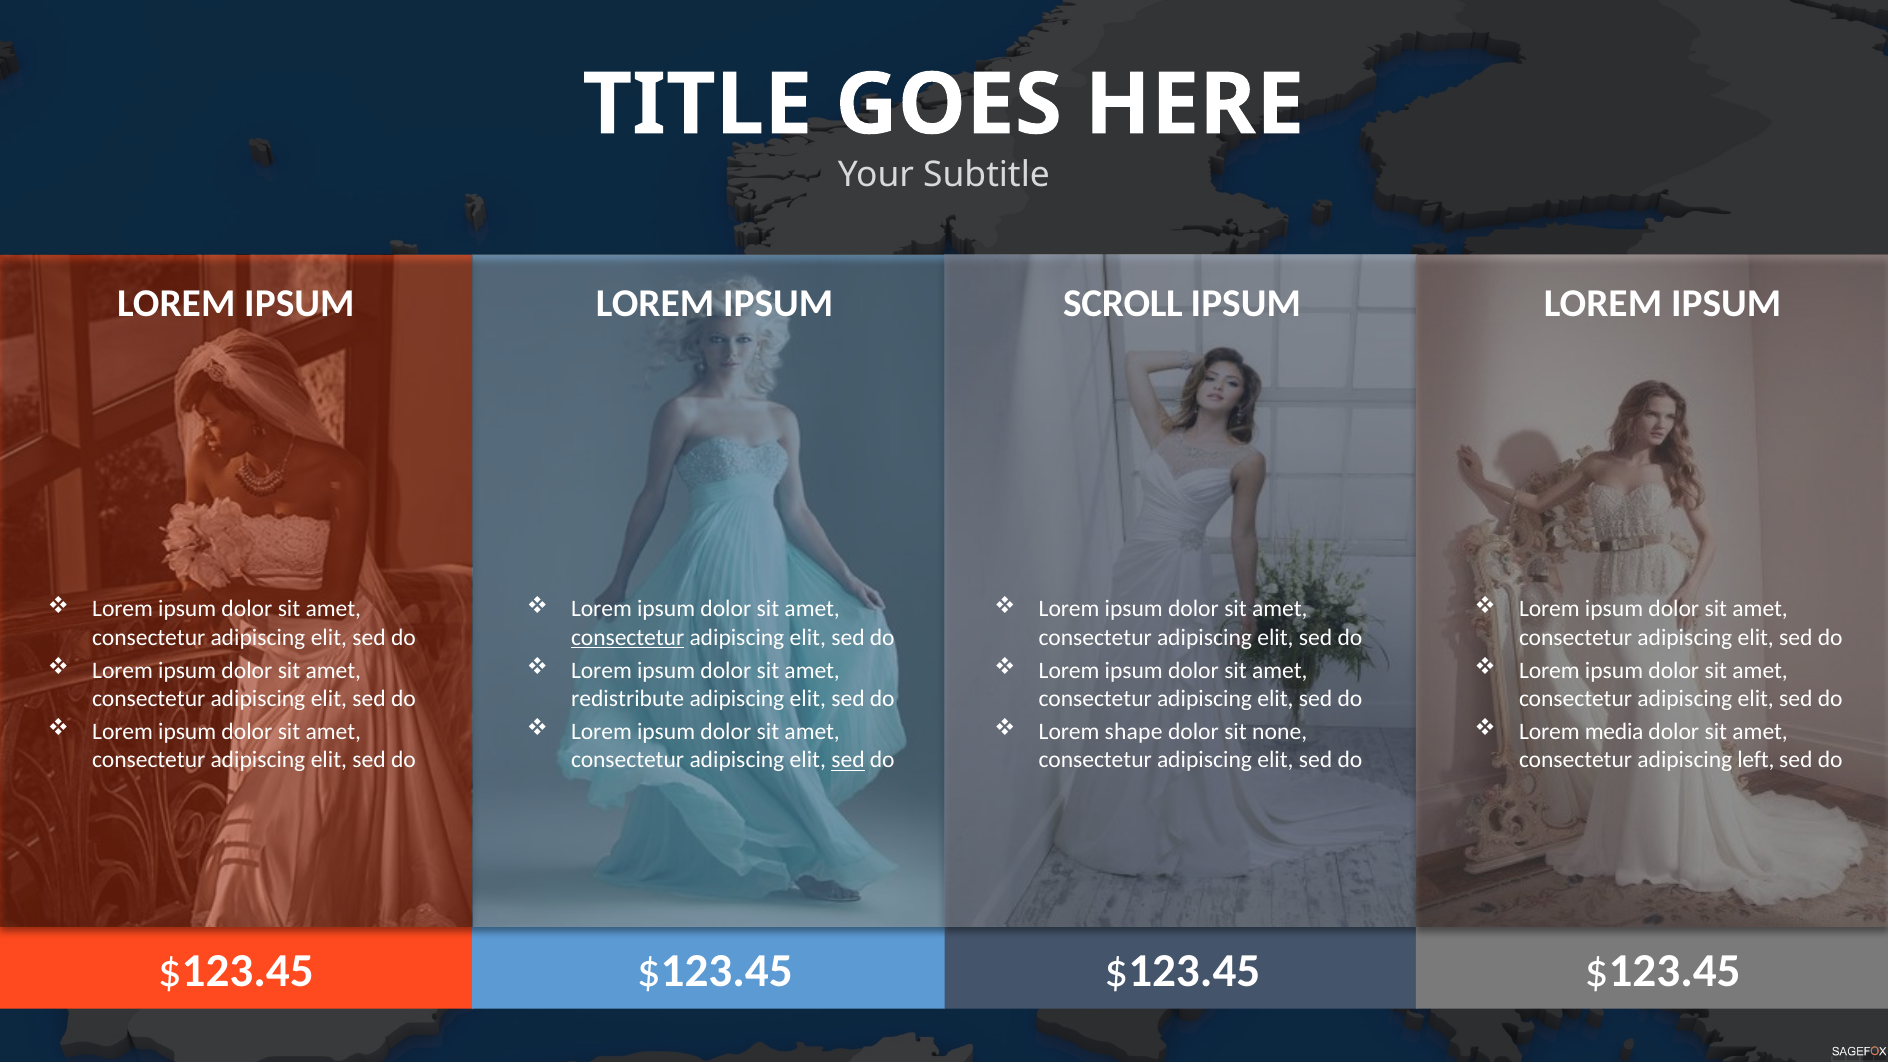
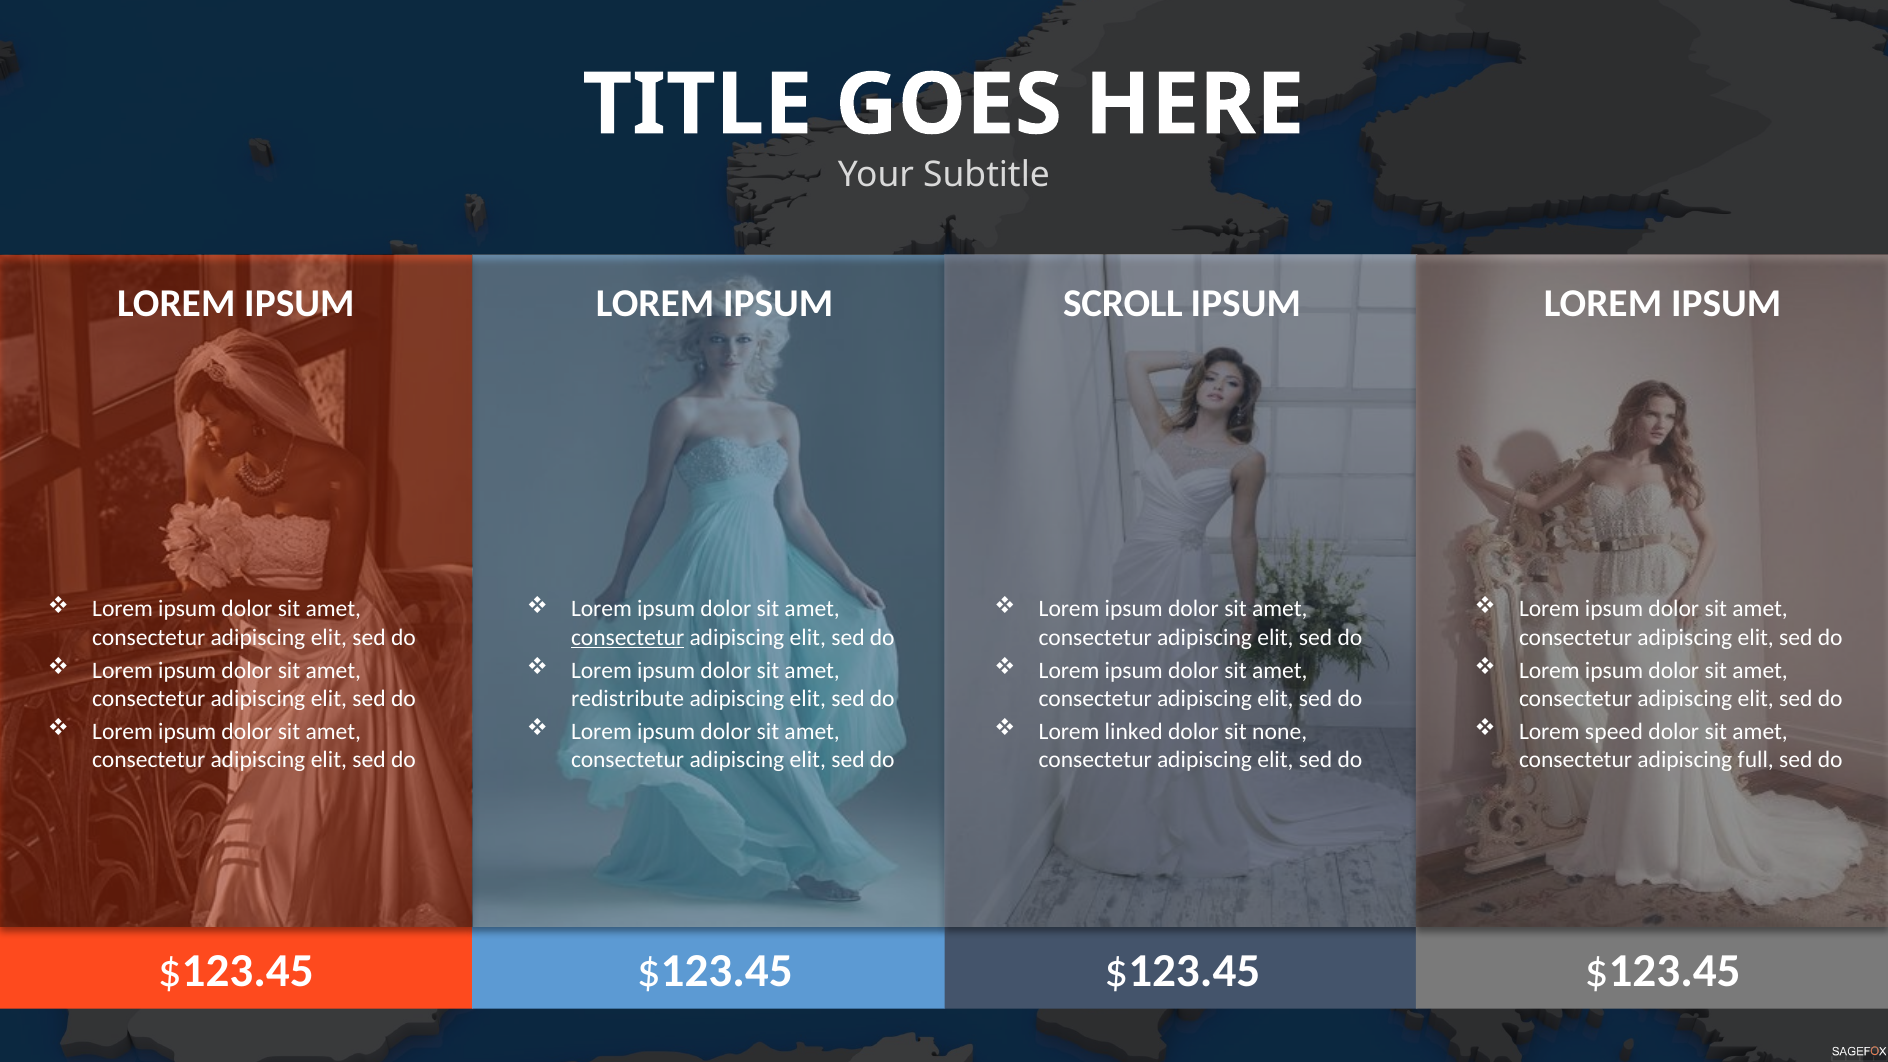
shape: shape -> linked
media: media -> speed
sed at (848, 760) underline: present -> none
left: left -> full
